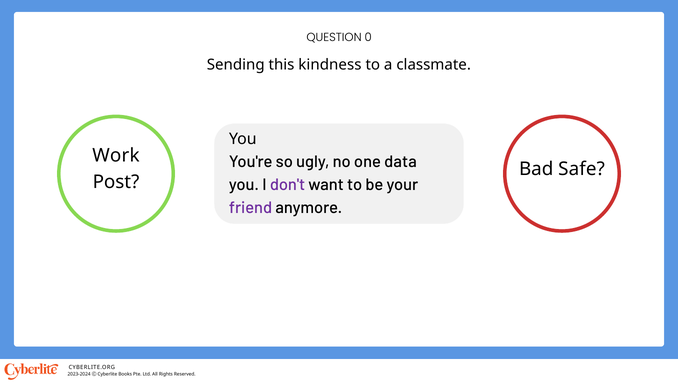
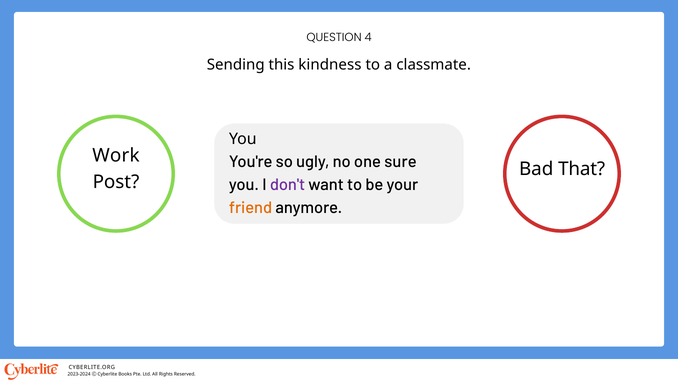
0: 0 -> 4
data: data -> sure
Safe: Safe -> That
friend colour: purple -> orange
